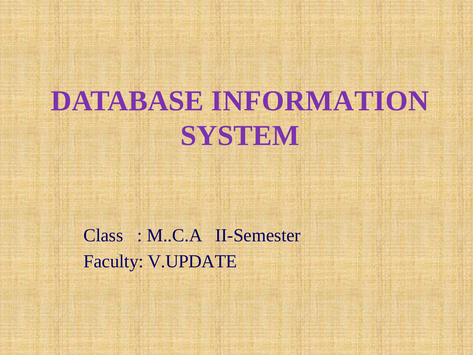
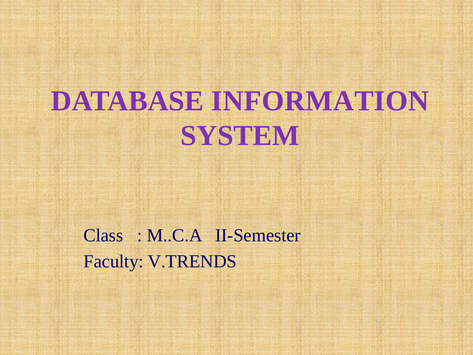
V.UPDATE: V.UPDATE -> V.TRENDS
